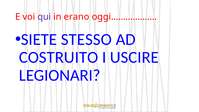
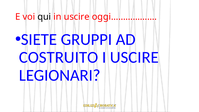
qui colour: purple -> black
in erano: erano -> uscire
STESSO: STESSO -> GRUPPI
